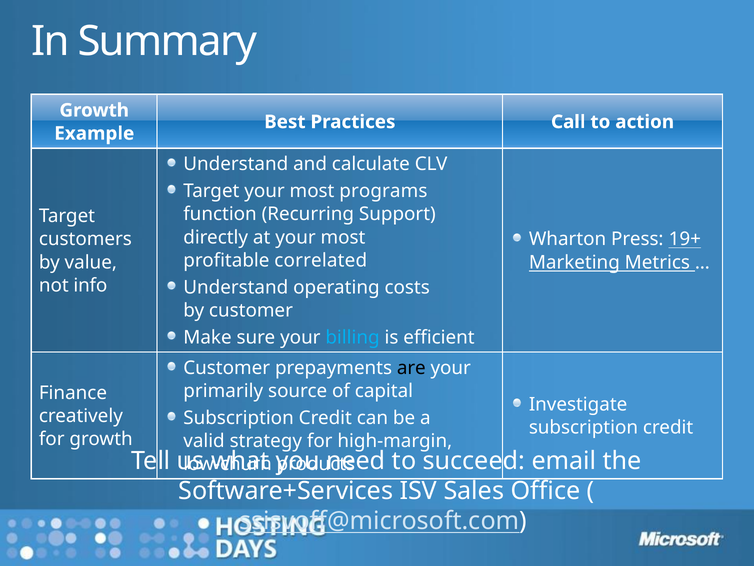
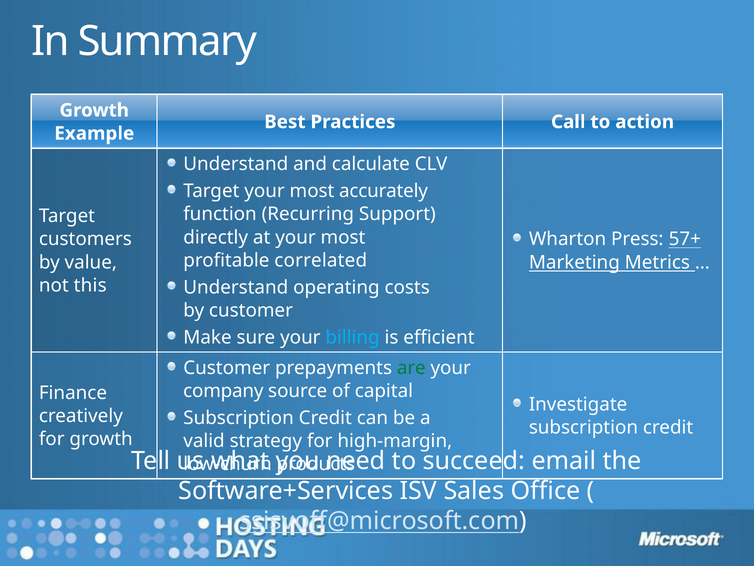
programs: programs -> accurately
19+: 19+ -> 57+
info: info -> this
are colour: black -> green
primarily: primarily -> company
